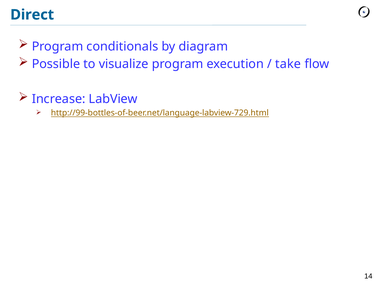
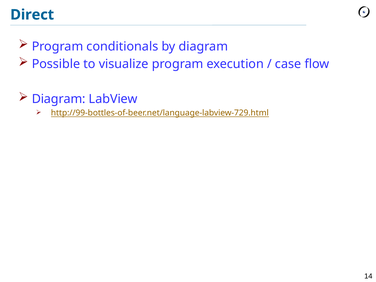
take: take -> case
Increase at (59, 99): Increase -> Diagram
